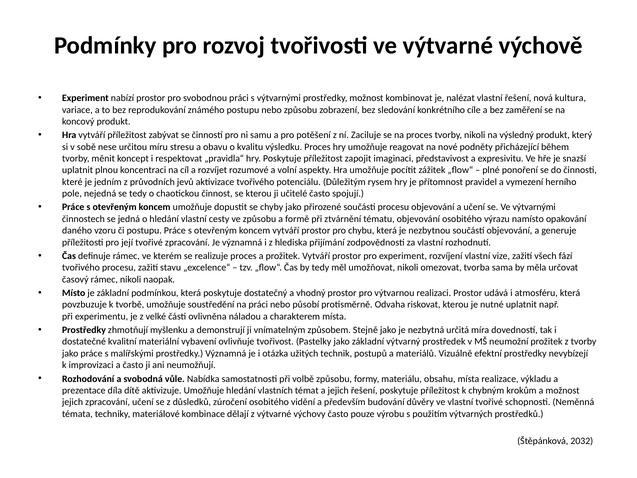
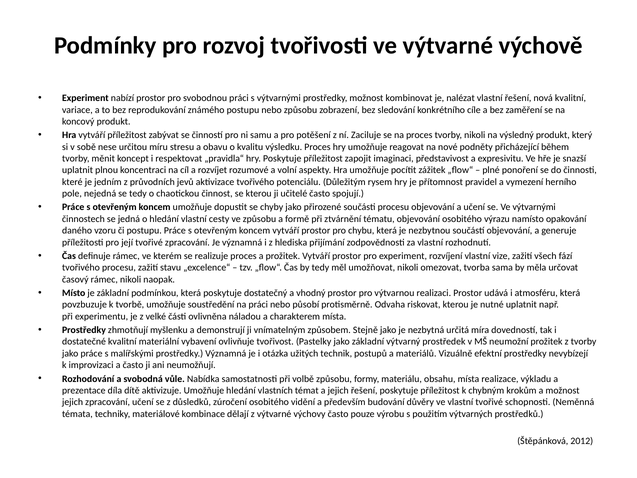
nová kultura: kultura -> kvalitní
2032: 2032 -> 2012
